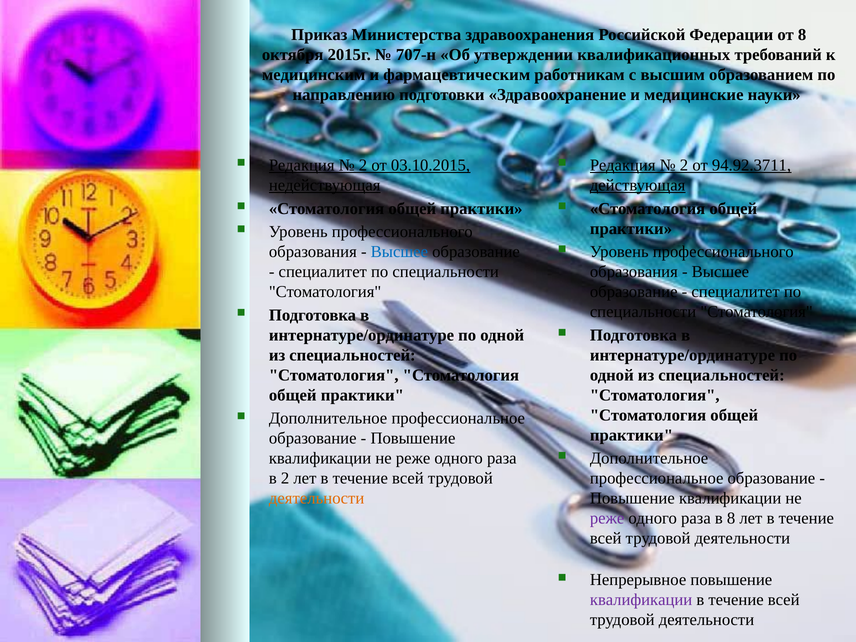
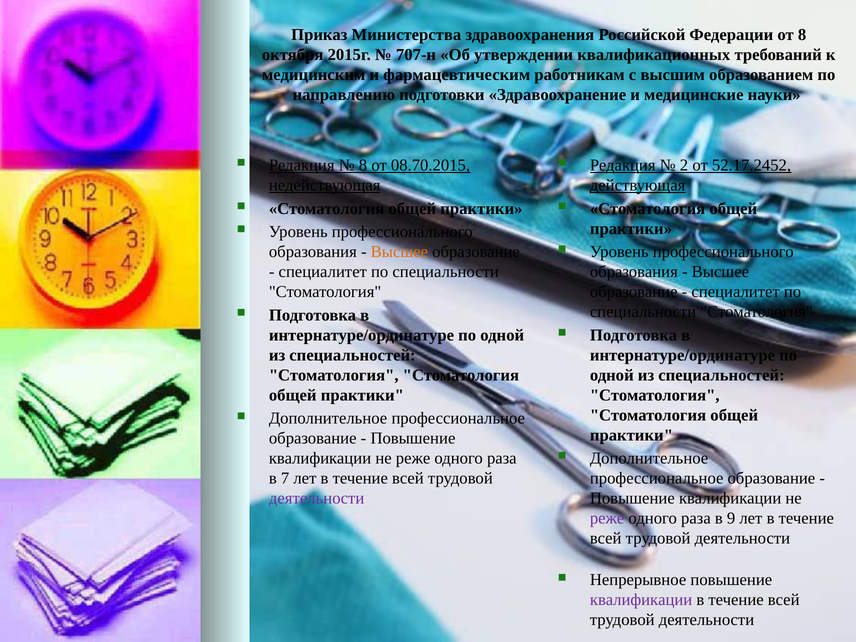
2 at (363, 165): 2 -> 8
03.10.2015: 03.10.2015 -> 08.70.2015
94.92.3711: 94.92.3711 -> 52.17.2452
Высшее at (399, 252) colour: blue -> orange
в 2: 2 -> 7
деятельности at (317, 498) colour: orange -> purple
в 8: 8 -> 9
